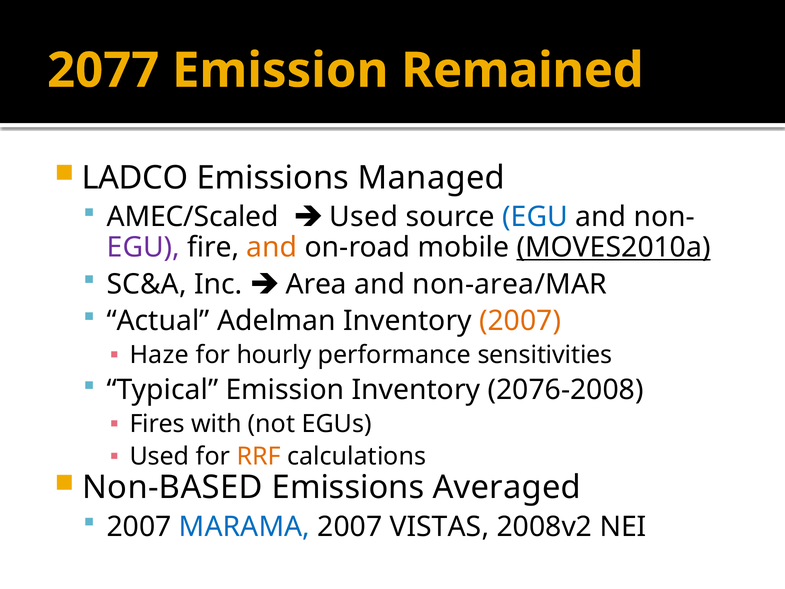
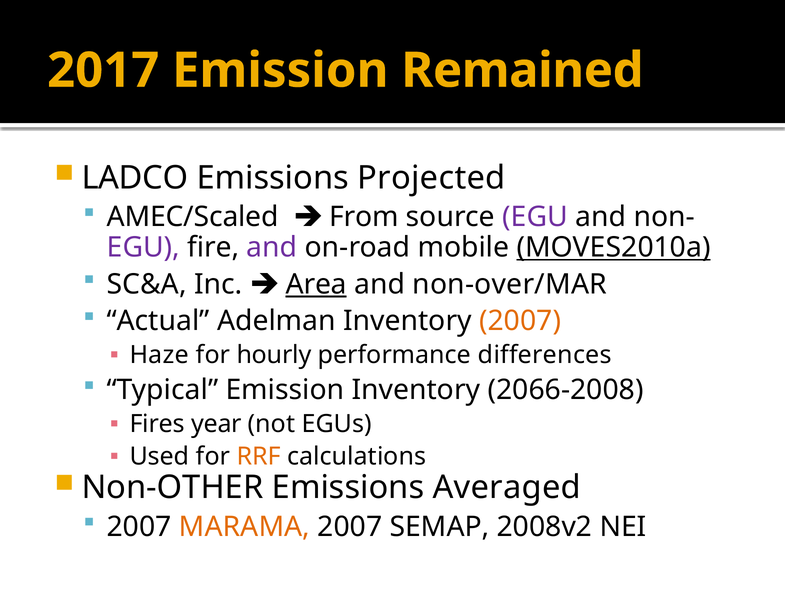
2077: 2077 -> 2017
Managed: Managed -> Projected
Used at (364, 217): Used -> From
EGU at (535, 217) colour: blue -> purple
and at (272, 247) colour: orange -> purple
Area underline: none -> present
non-area/MAR: non-area/MAR -> non-over/MAR
sensitivities: sensitivities -> differences
2076-2008: 2076-2008 -> 2066-2008
with: with -> year
Non-BASED: Non-BASED -> Non-OTHER
MARAMA colour: blue -> orange
VISTAS: VISTAS -> SEMAP
